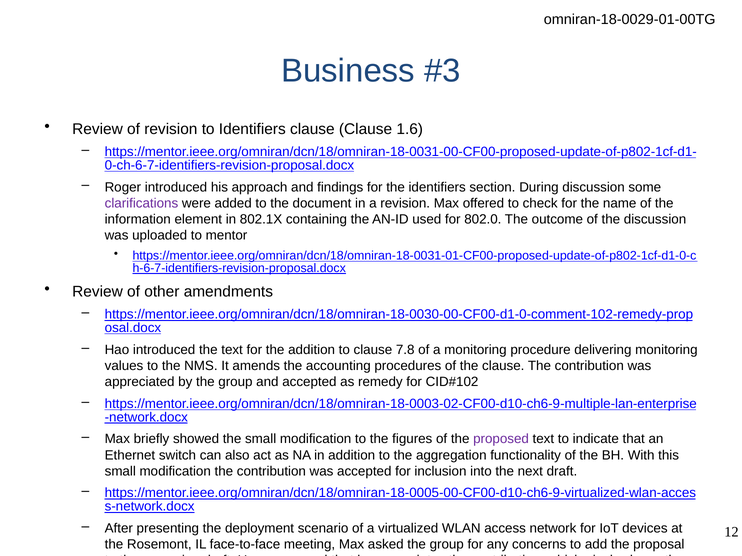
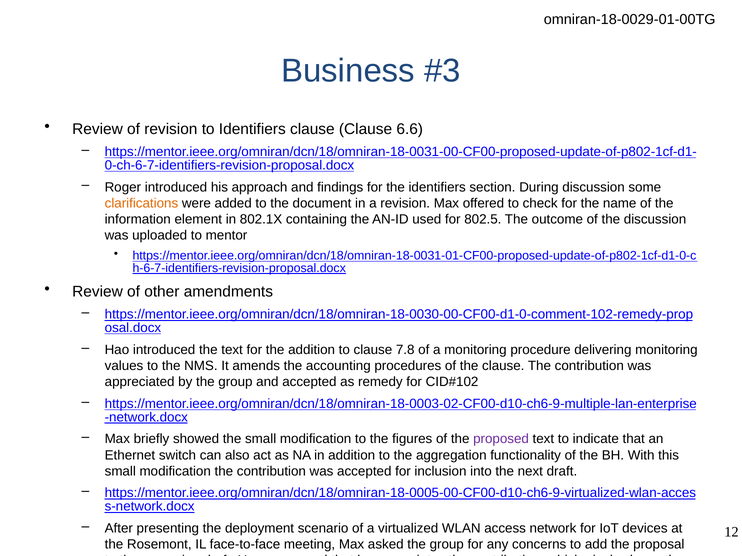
1.6: 1.6 -> 6.6
clarifications colour: purple -> orange
802.0: 802.0 -> 802.5
